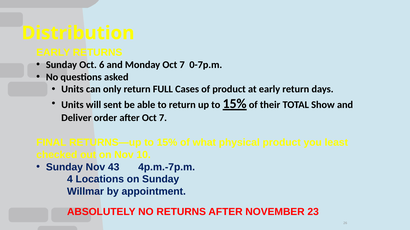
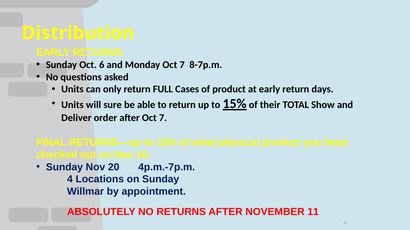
0-7p.m: 0-7p.m -> 8-7p.m
sent: sent -> sure
43: 43 -> 20
23: 23 -> 11
